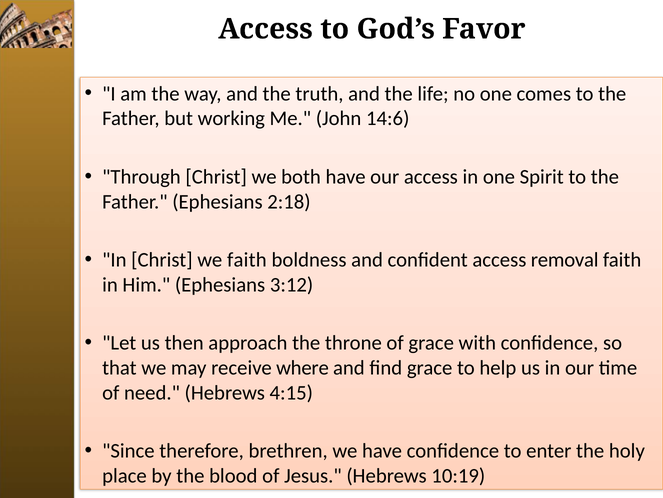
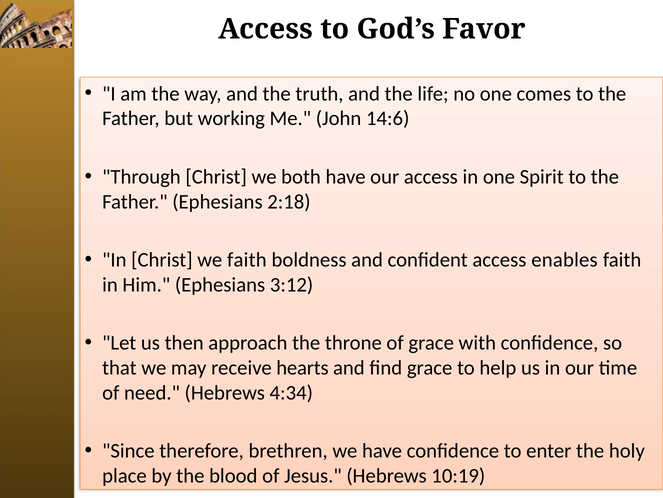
removal: removal -> enables
where: where -> hearts
4:15: 4:15 -> 4:34
